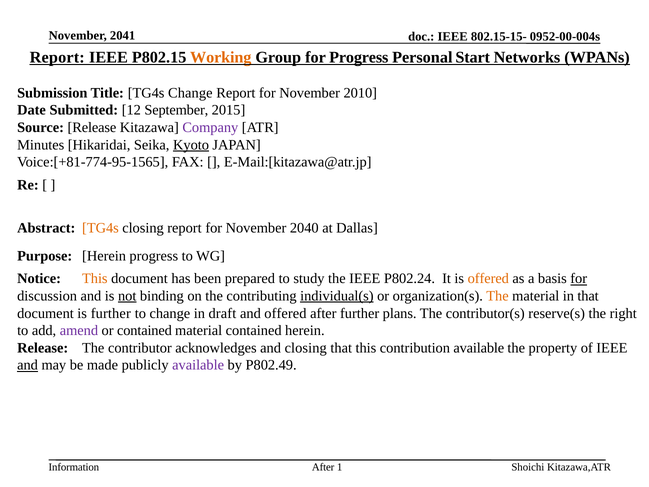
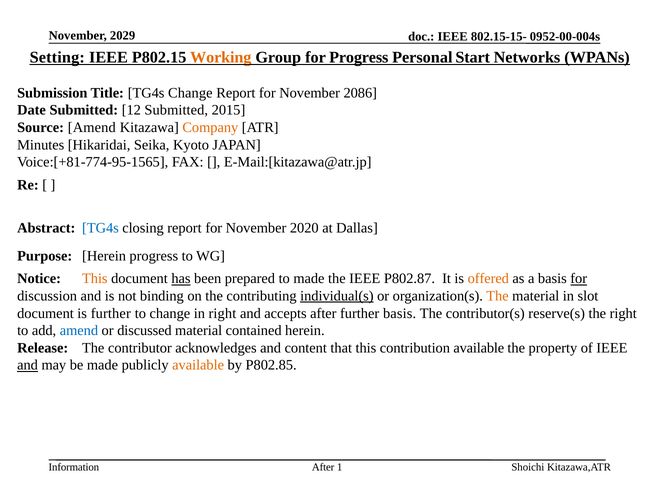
2041: 2041 -> 2029
Report at (57, 57): Report -> Setting
2010: 2010 -> 2086
12 September: September -> Submitted
Source Release: Release -> Amend
Company colour: purple -> orange
Kyoto underline: present -> none
TG4s at (100, 228) colour: orange -> blue
2040: 2040 -> 2020
has underline: none -> present
to study: study -> made
P802.24: P802.24 -> P802.87
not underline: present -> none
in that: that -> slot
in draft: draft -> right
and offered: offered -> accepts
further plans: plans -> basis
amend at (79, 330) colour: purple -> blue
or contained: contained -> discussed
and closing: closing -> content
available at (198, 365) colour: purple -> orange
P802.49: P802.49 -> P802.85
